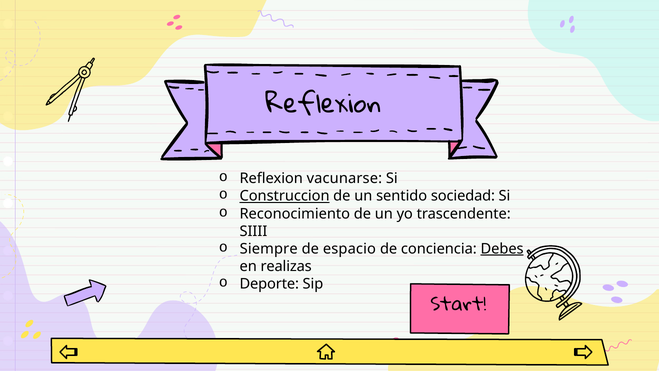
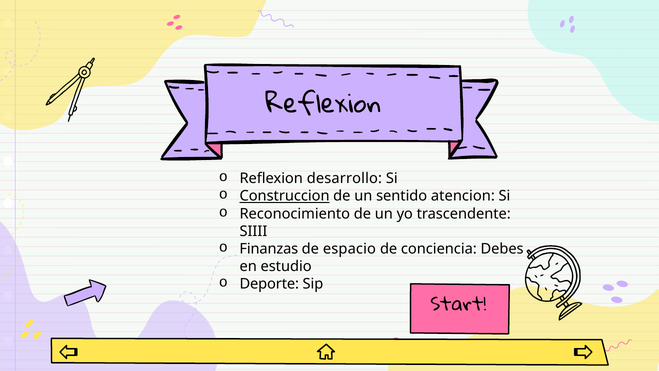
vacunarse: vacunarse -> desarrollo
sociedad: sociedad -> atencion
Siempre: Siempre -> Finanzas
Debes underline: present -> none
realizas: realizas -> estudio
